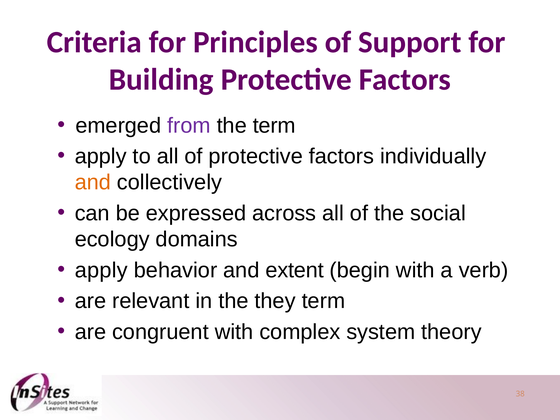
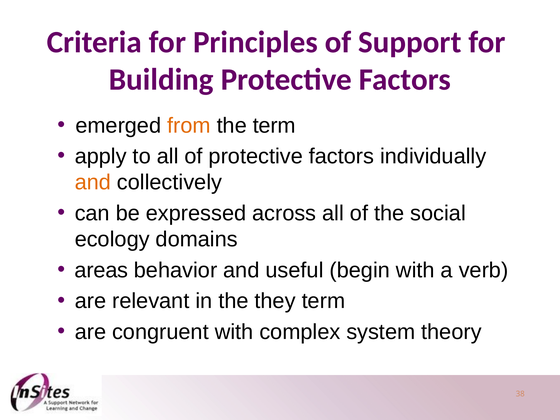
from colour: purple -> orange
apply at (101, 270): apply -> areas
extent: extent -> useful
